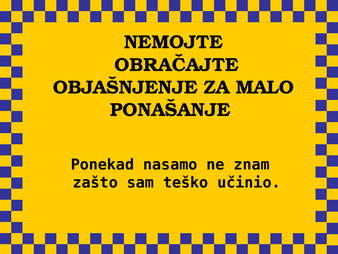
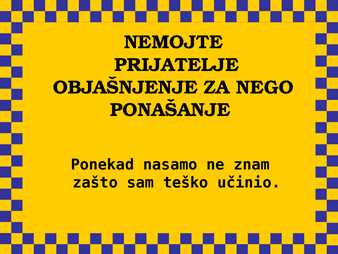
OBRAČAJTE: OBRAČAJTE -> PRIJATELJE
MALO: MALO -> NEGO
